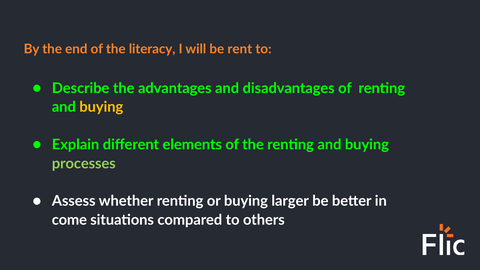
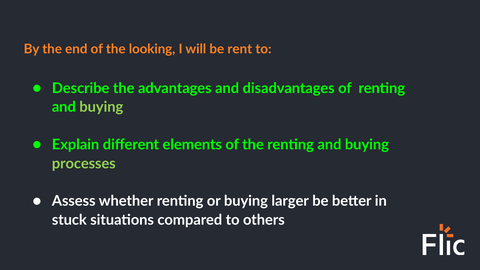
literacy: literacy -> looking
buying at (101, 107) colour: yellow -> light green
come: come -> stuck
